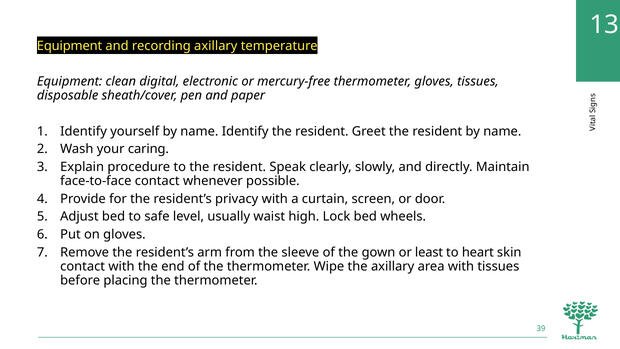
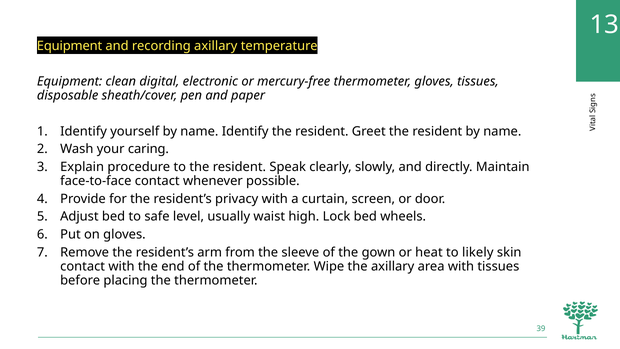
least: least -> heat
heart: heart -> likely
